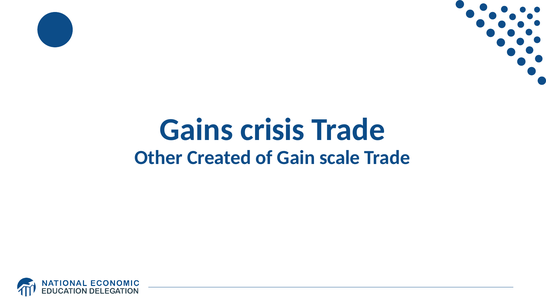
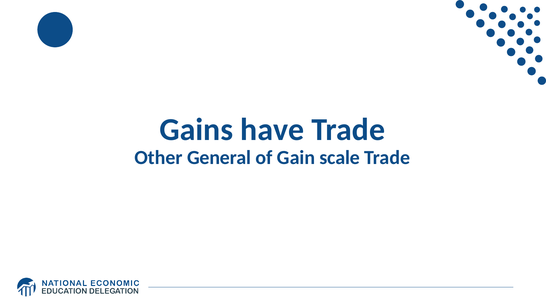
crisis: crisis -> have
Created: Created -> General
